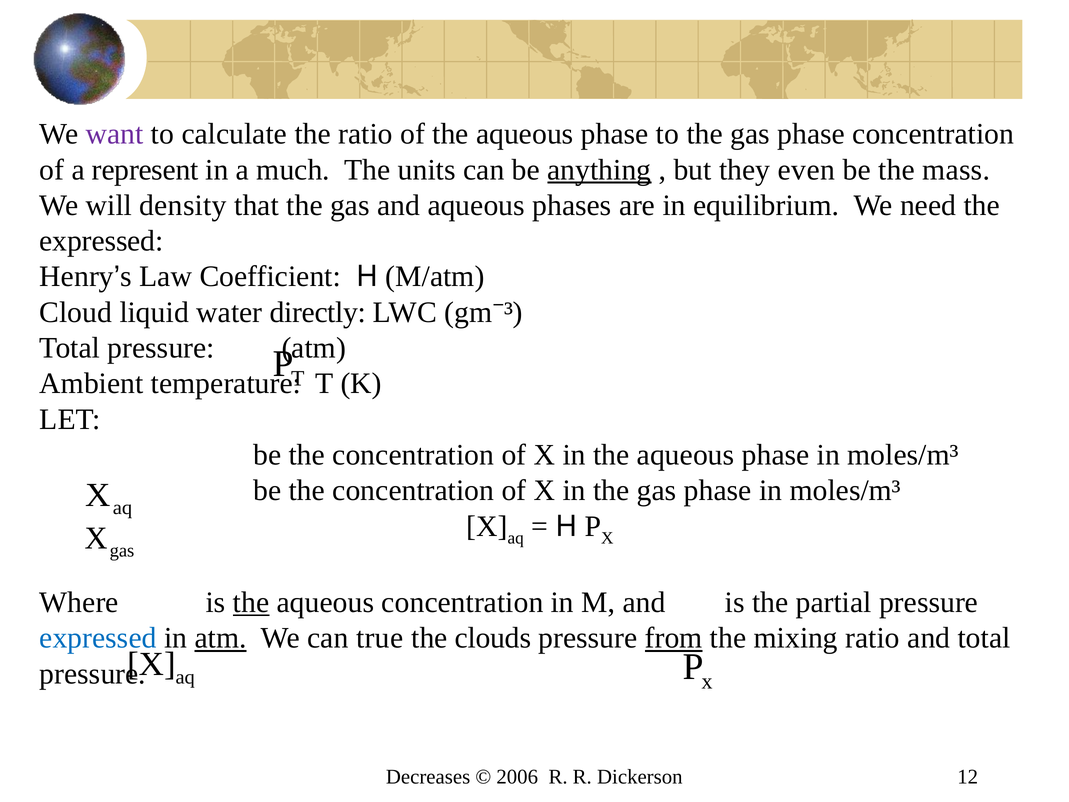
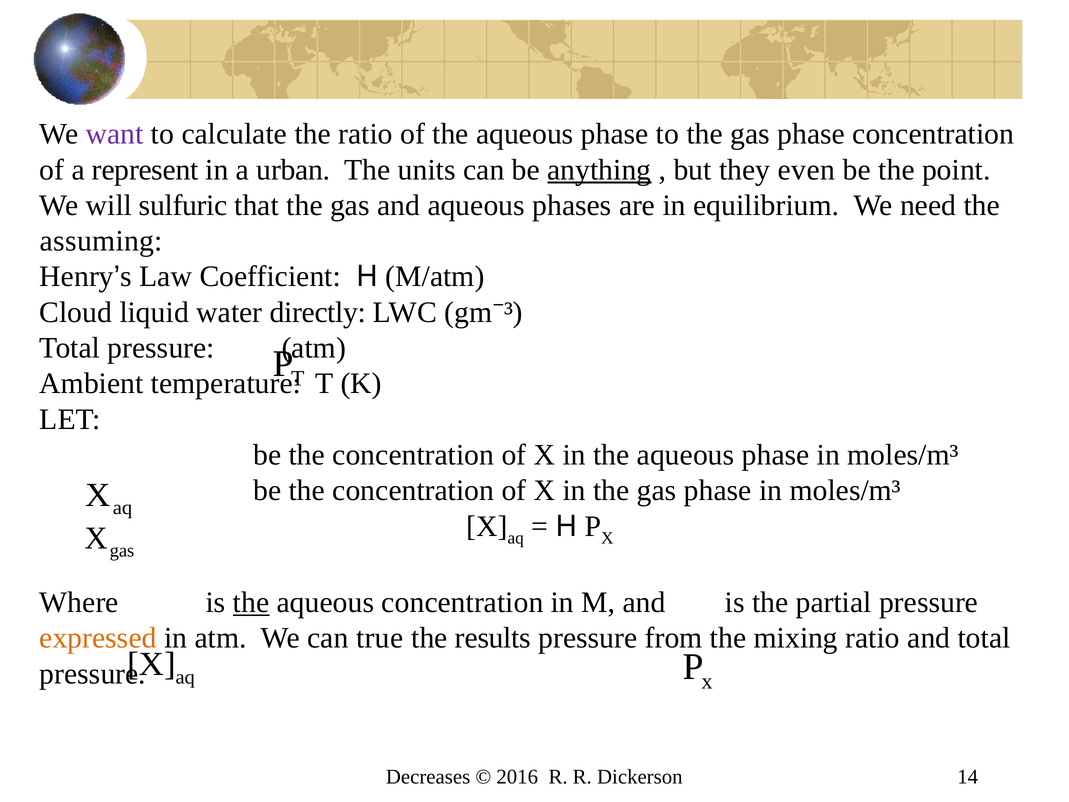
much: much -> urban
mass: mass -> point
density: density -> sulfuric
expressed at (101, 241): expressed -> assuming
expressed at (98, 638) colour: blue -> orange
atm at (221, 638) underline: present -> none
clouds: clouds -> results
from underline: present -> none
2006: 2006 -> 2016
12: 12 -> 14
